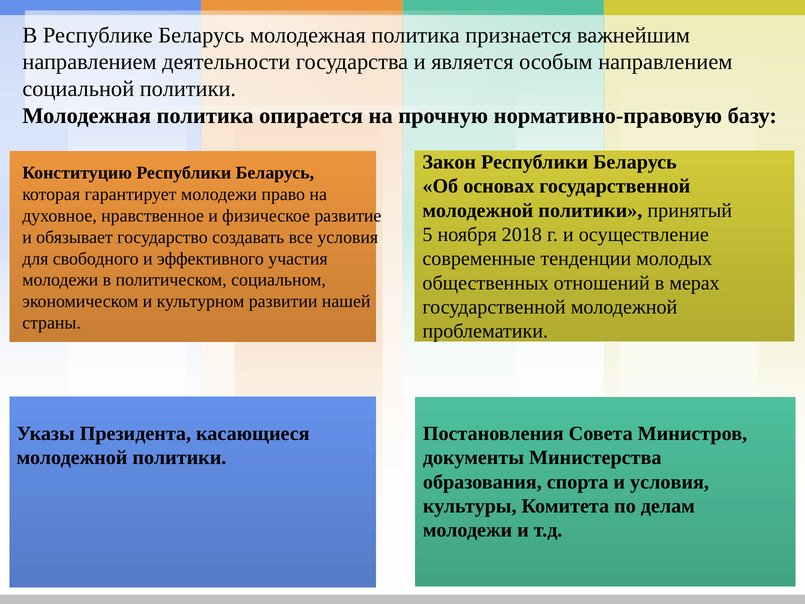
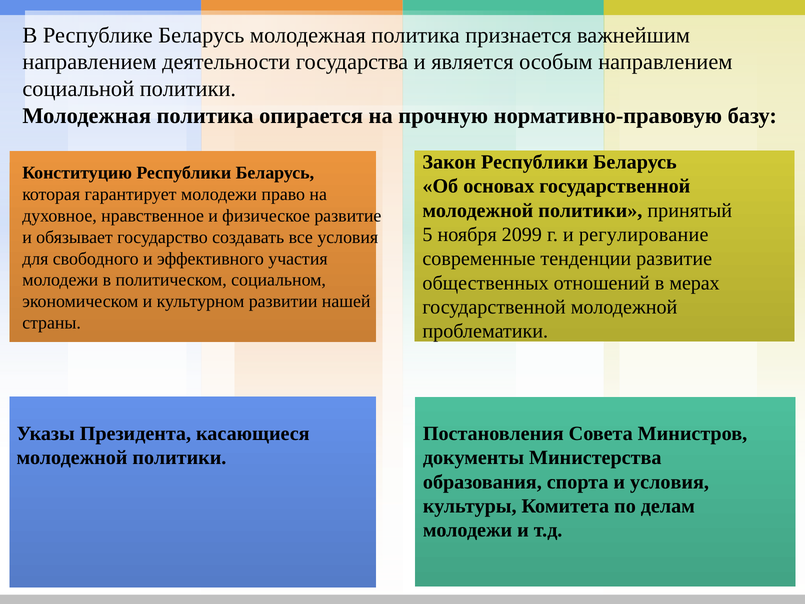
2018: 2018 -> 2099
осуществление: осуществление -> регулирование
тенденции молодых: молодых -> развитие
